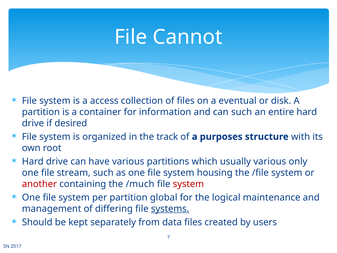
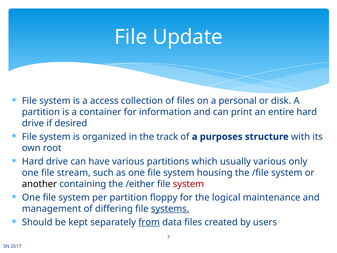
Cannot: Cannot -> Update
eventual: eventual -> personal
can such: such -> print
another colour: red -> black
/much: /much -> /either
global: global -> floppy
from underline: none -> present
